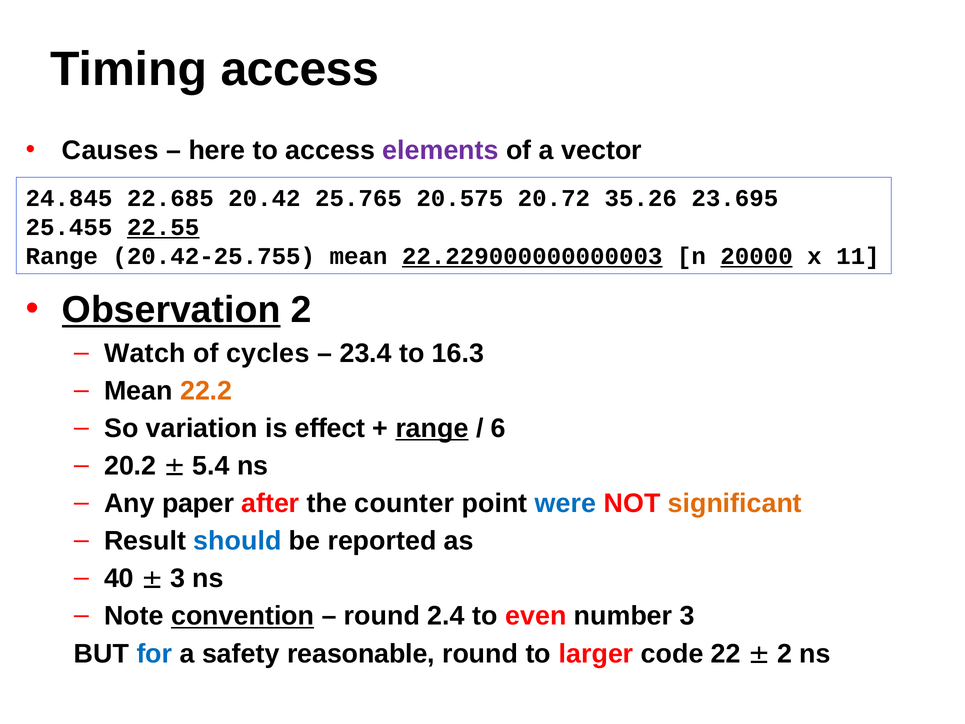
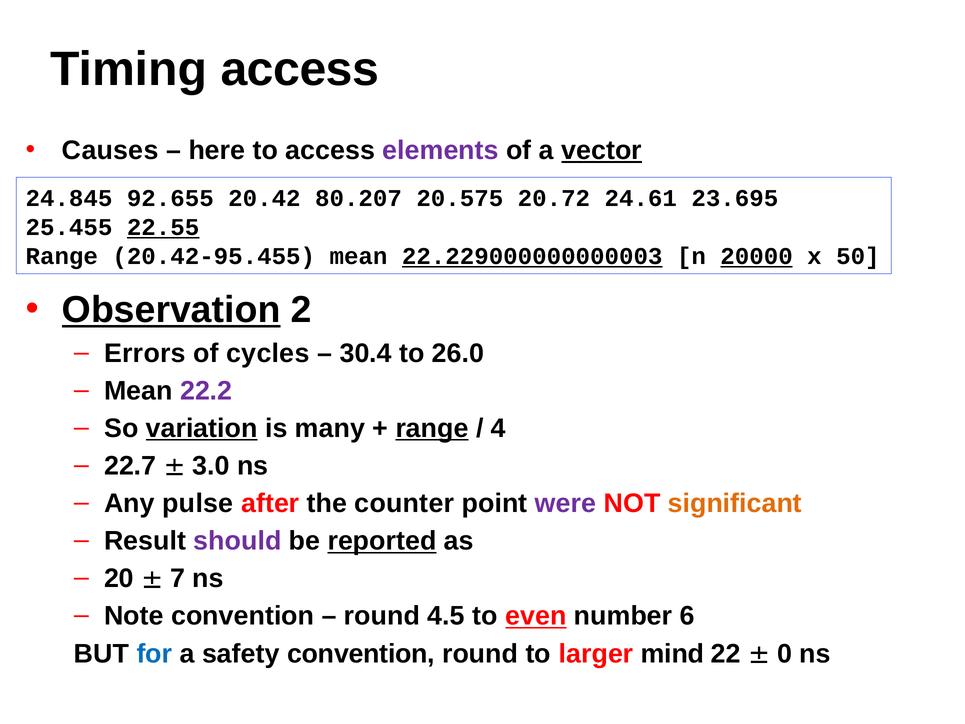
vector underline: none -> present
22.685: 22.685 -> 92.655
25.765: 25.765 -> 80.207
35.26: 35.26 -> 24.61
20.42-25.755: 20.42-25.755 -> 20.42-95.455
11: 11 -> 50
Watch: Watch -> Errors
23.4: 23.4 -> 30.4
16.3: 16.3 -> 26.0
22.2 colour: orange -> purple
variation underline: none -> present
effect: effect -> many
6: 6 -> 4
20.2: 20.2 -> 22.7
5.4: 5.4 -> 3.0
paper: paper -> pulse
were colour: blue -> purple
should colour: blue -> purple
reported underline: none -> present
40: 40 -> 20
3 at (178, 578): 3 -> 7
convention at (243, 616) underline: present -> none
2.4: 2.4 -> 4.5
even underline: none -> present
number 3: 3 -> 6
safety reasonable: reasonable -> convention
code: code -> mind
2 at (784, 653): 2 -> 0
